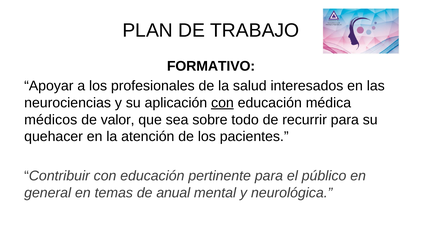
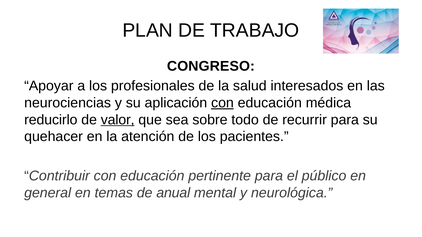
FORMATIVO: FORMATIVO -> CONGRESO
médicos: médicos -> reducirlo
valor underline: none -> present
